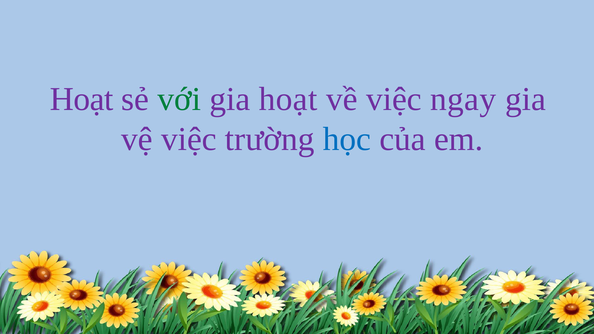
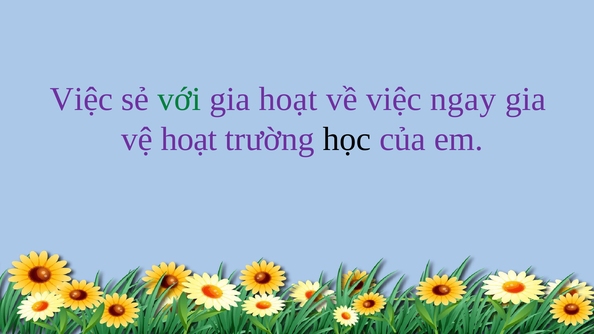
Hoạt at (82, 99): Hoạt -> Việc
vệ việc: việc -> hoạt
học colour: blue -> black
